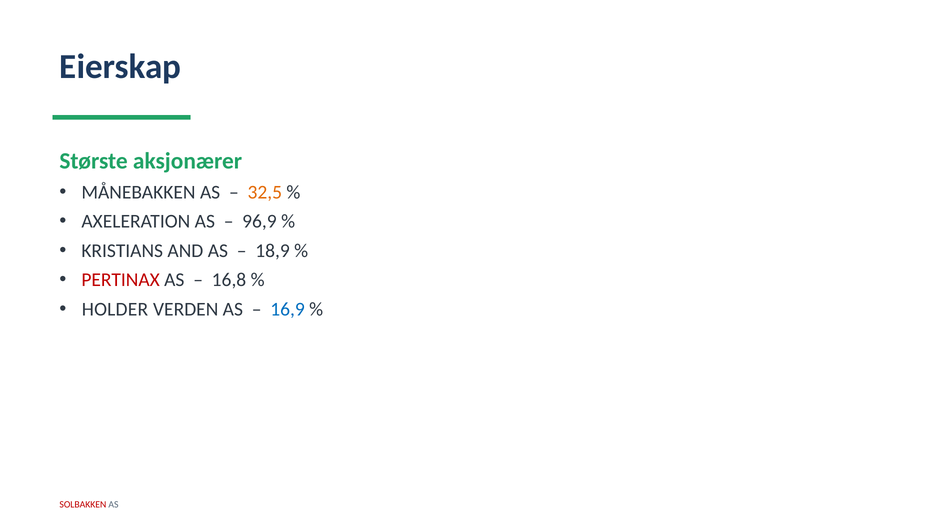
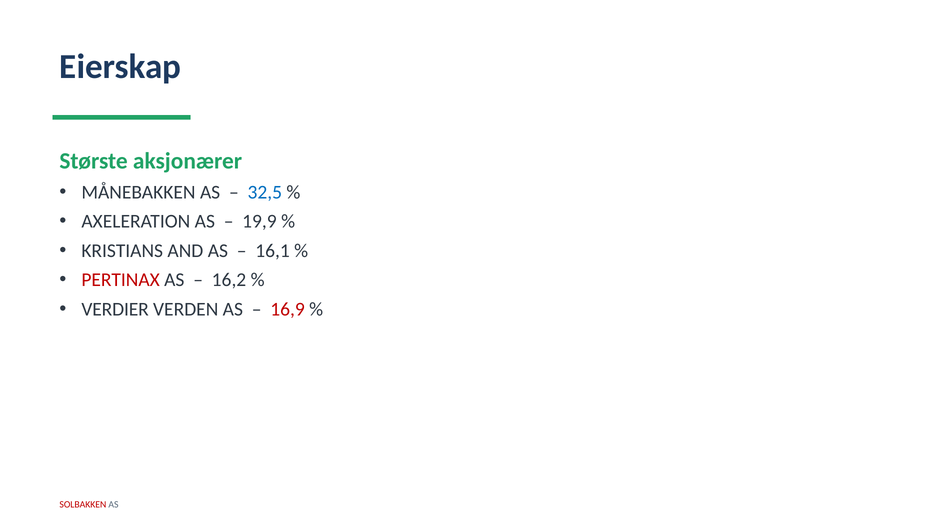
32,5 colour: orange -> blue
96,9: 96,9 -> 19,9
18,9: 18,9 -> 16,1
16,8: 16,8 -> 16,2
HOLDER: HOLDER -> VERDIER
16,9 colour: blue -> red
